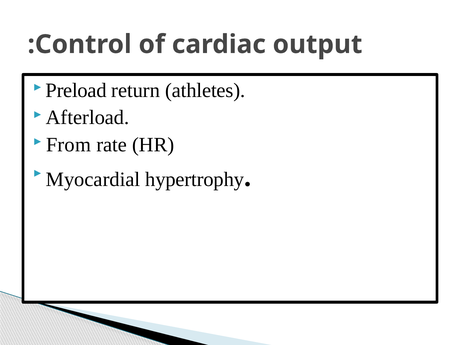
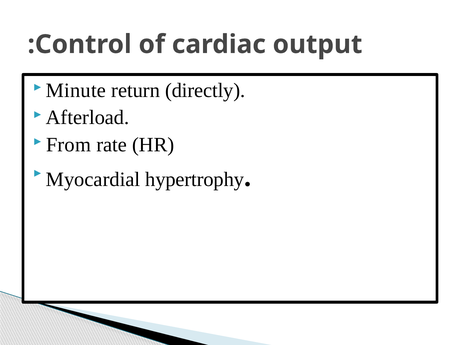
Preload: Preload -> Minute
athletes: athletes -> directly
